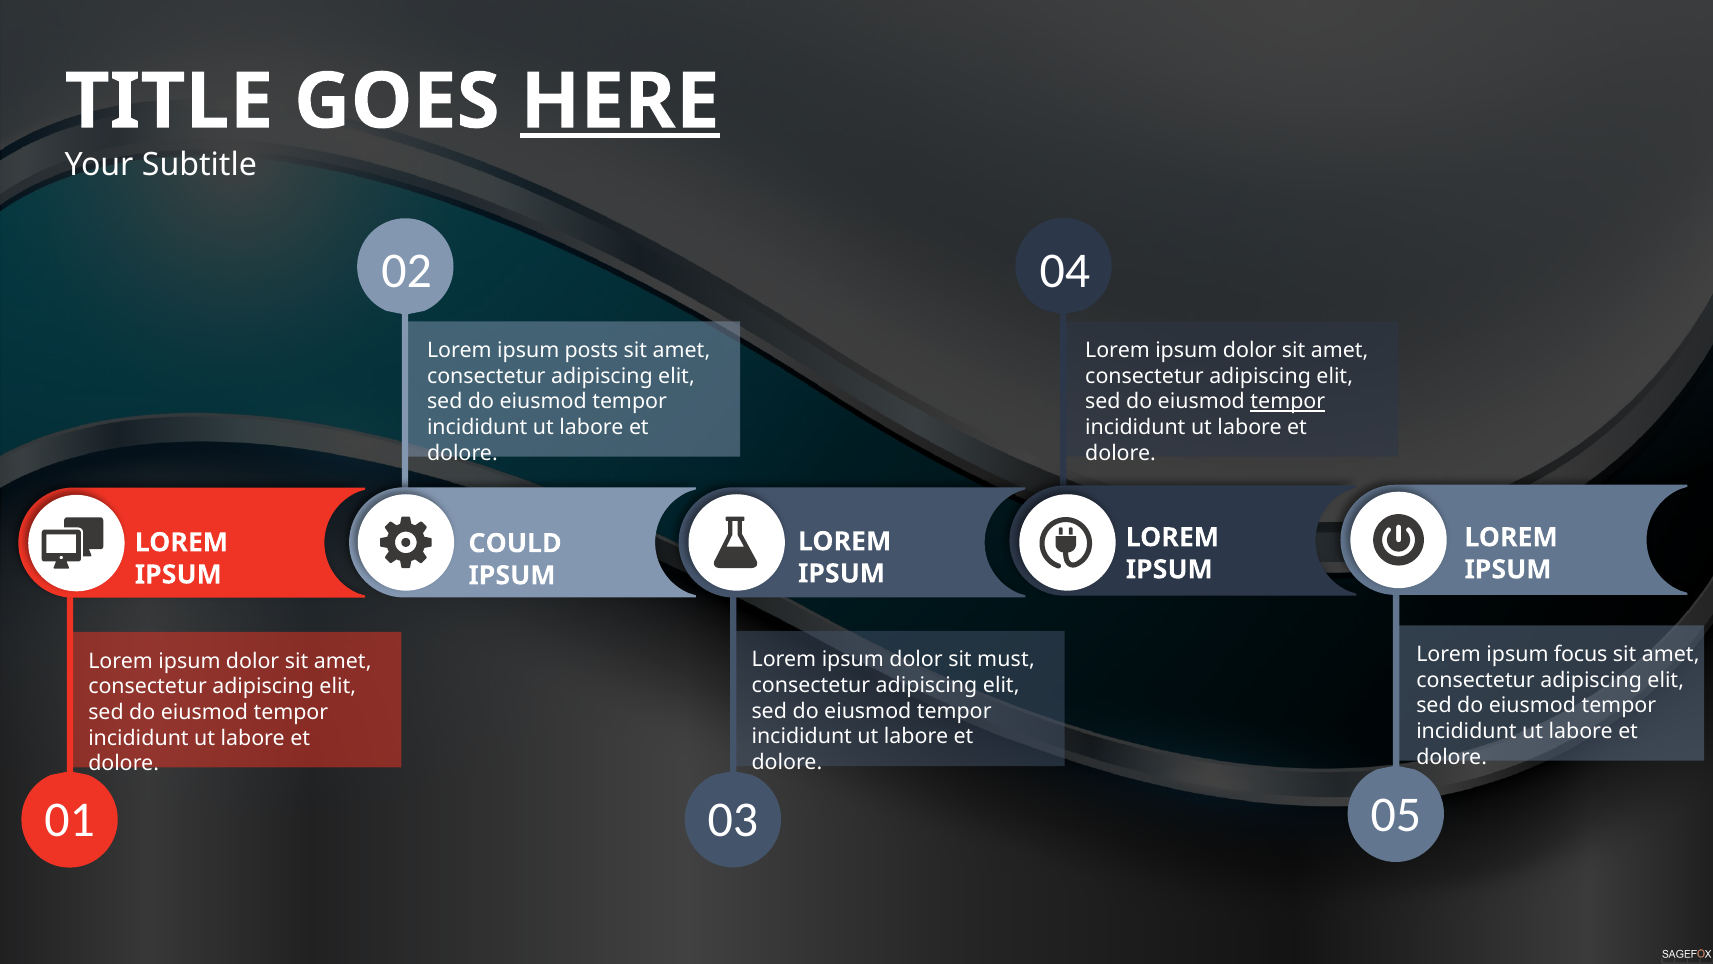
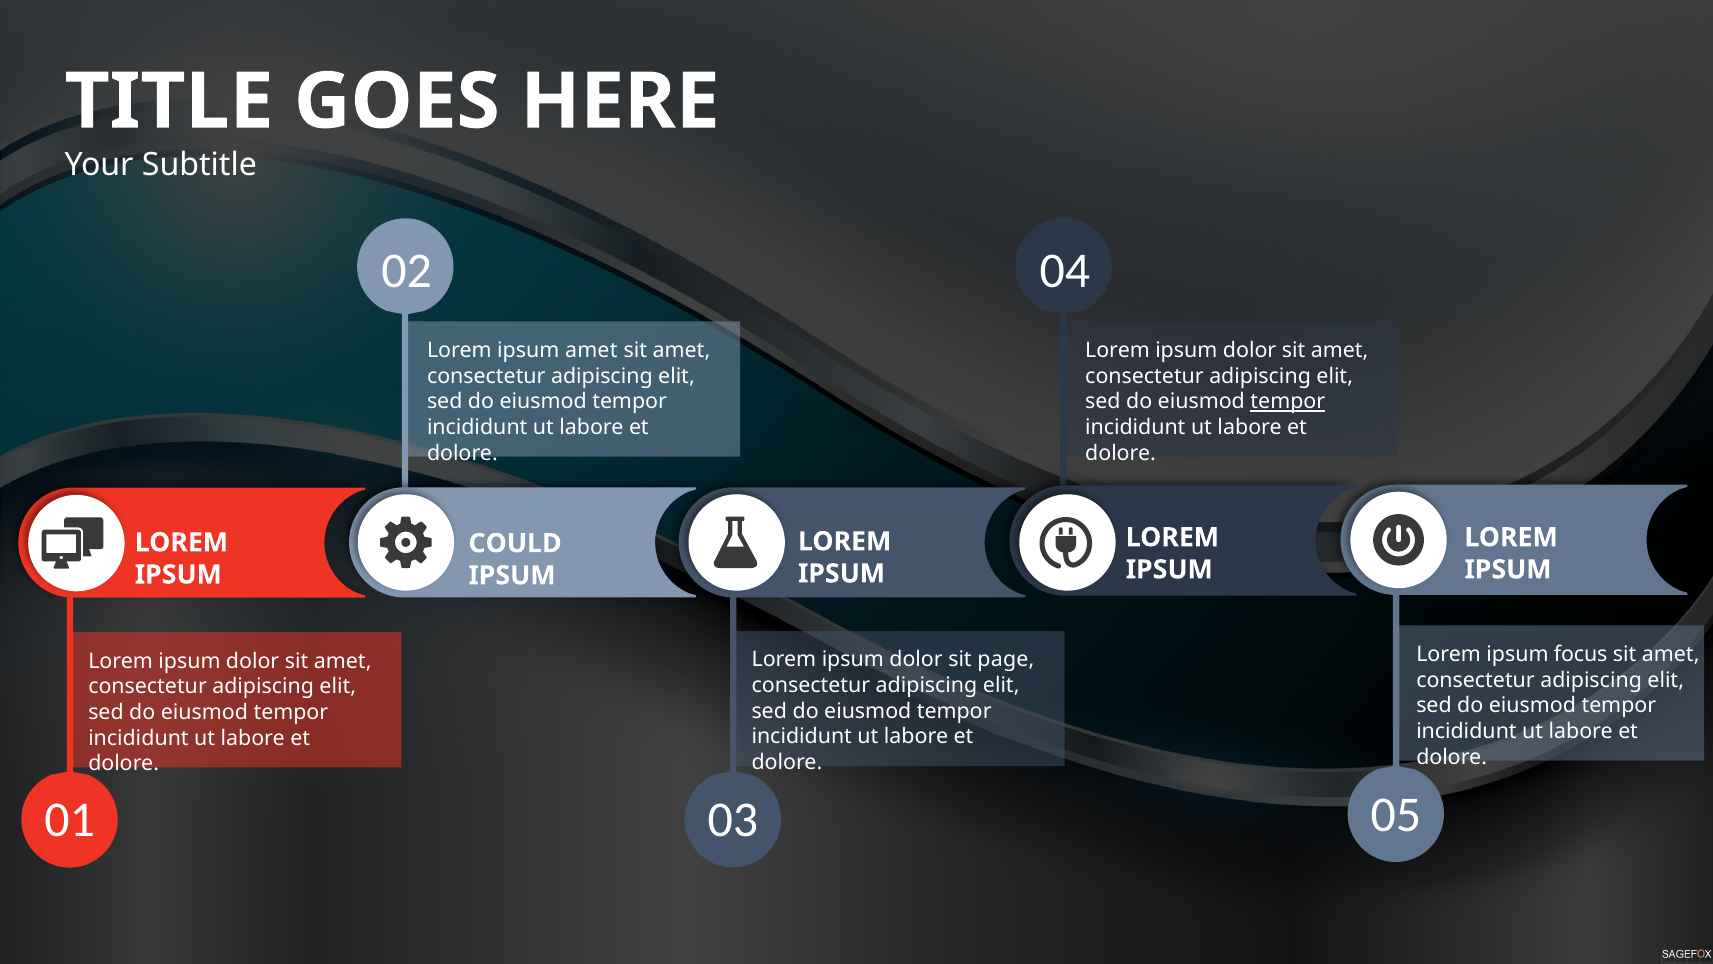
HERE underline: present -> none
ipsum posts: posts -> amet
must: must -> page
